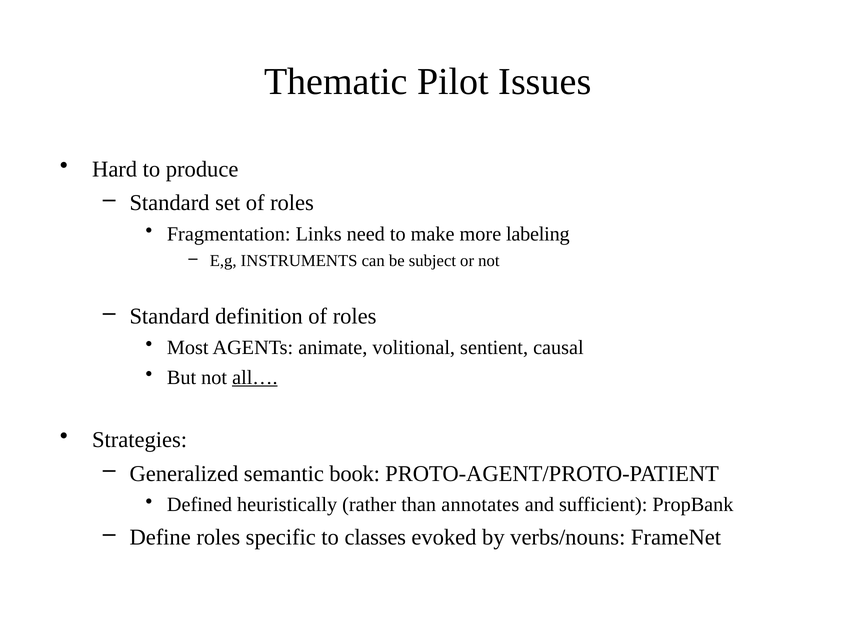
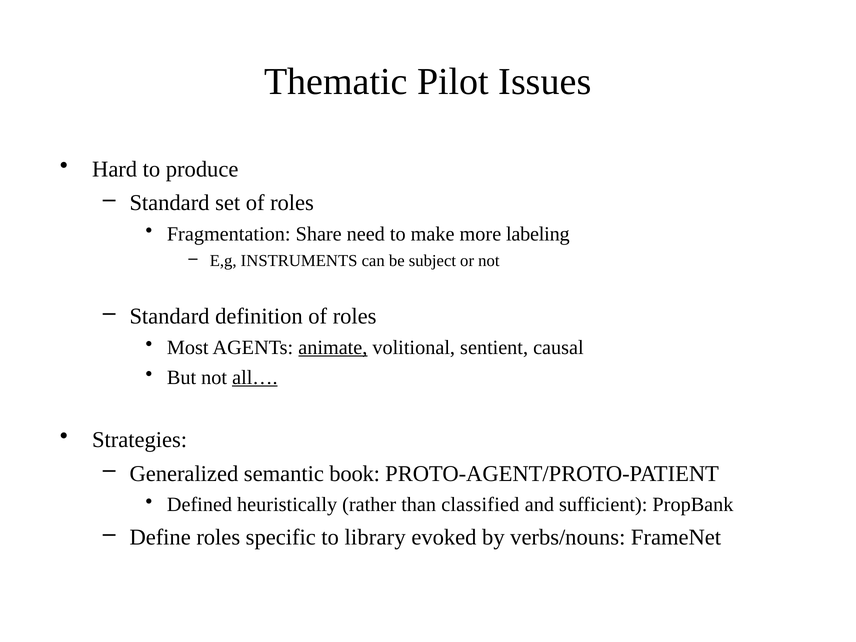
Links: Links -> Share
animate underline: none -> present
annotates: annotates -> classified
classes: classes -> library
